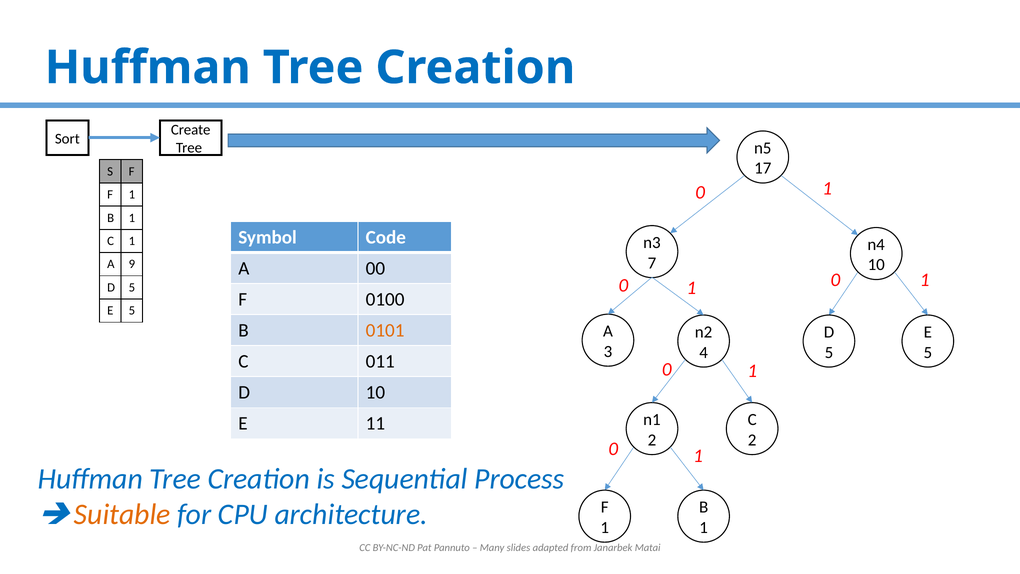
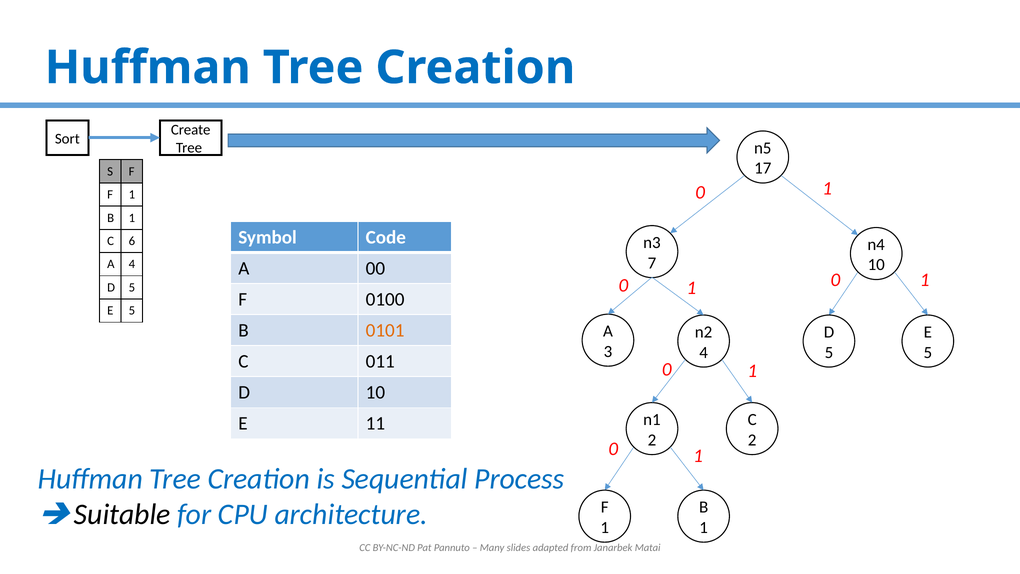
C 1: 1 -> 6
A 9: 9 -> 4
Suitable colour: orange -> black
